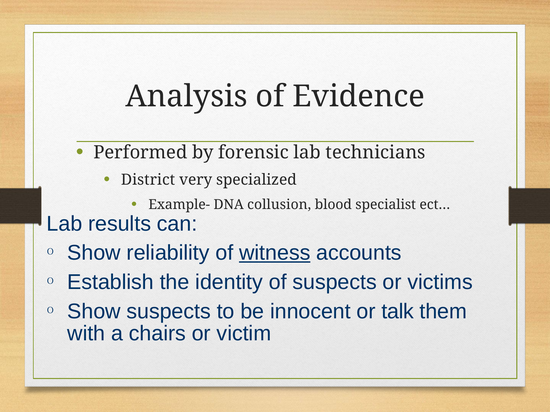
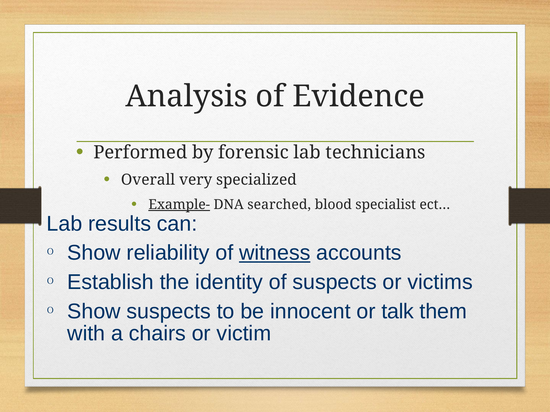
District: District -> Overall
Example- underline: none -> present
collusion: collusion -> searched
